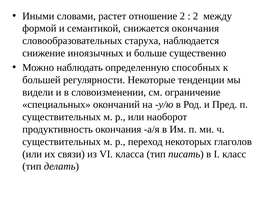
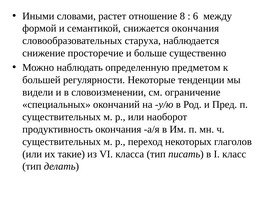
отношение 2: 2 -> 8
2 at (196, 16): 2 -> 6
иноязычных: иноязычных -> просторечие
способных: способных -> предметом
связи: связи -> такие
